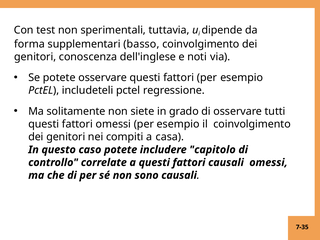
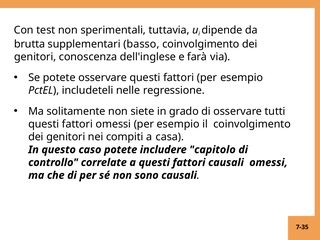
forma: forma -> brutta
noti: noti -> farà
includeteli pctel: pctel -> nelle
